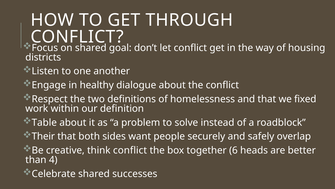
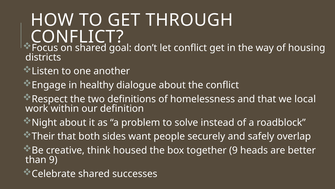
fixed: fixed -> local
Table: Table -> Night
think conflict: conflict -> housed
together 6: 6 -> 9
than 4: 4 -> 9
